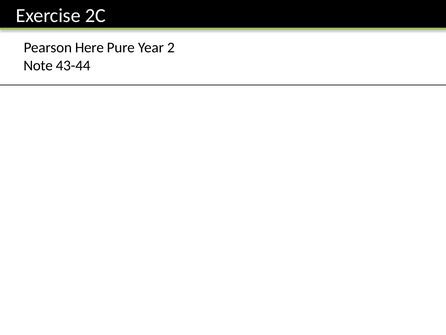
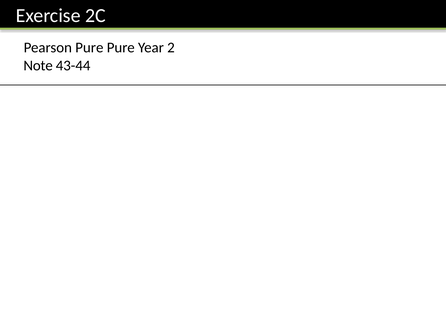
Pearson Here: Here -> Pure
